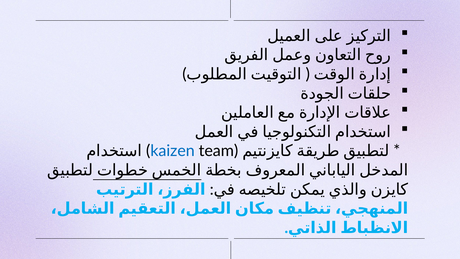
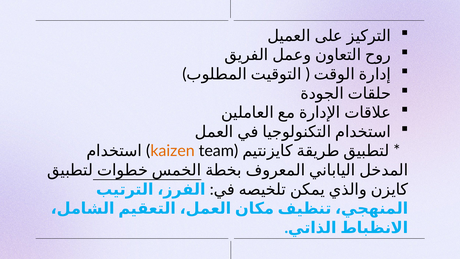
kaizen colour: blue -> orange
